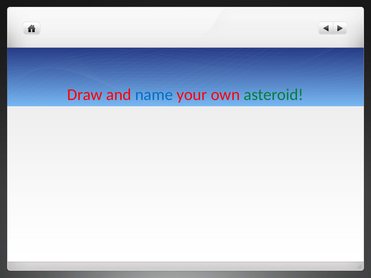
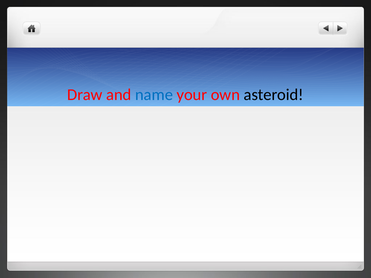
asteroid colour: green -> black
